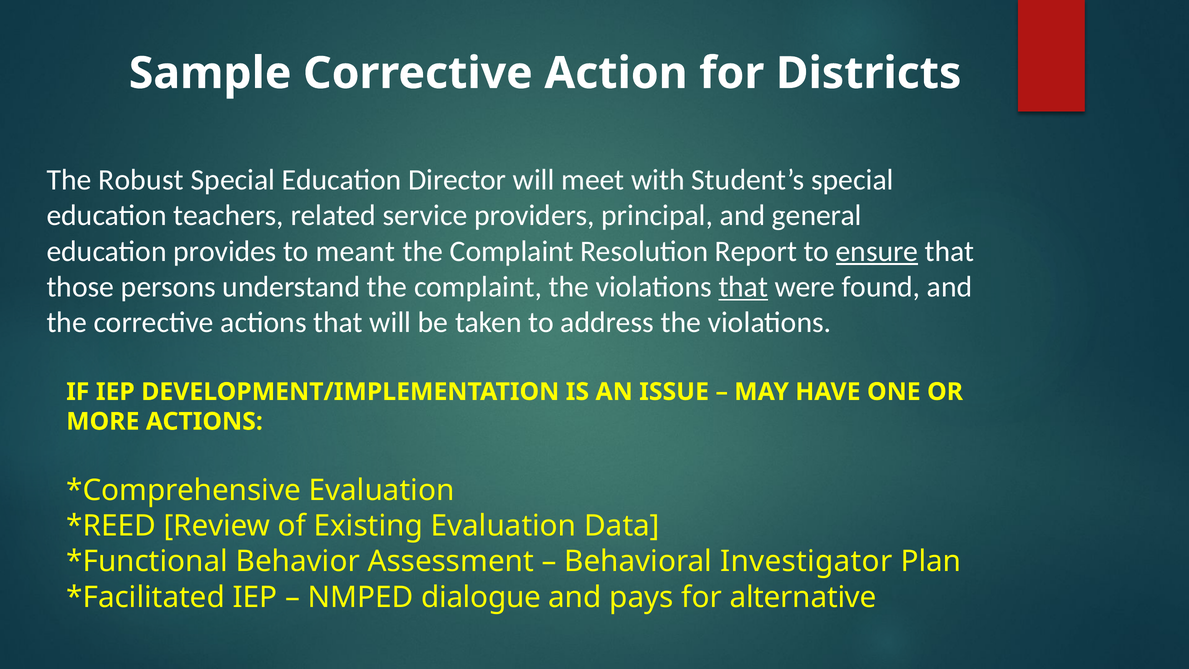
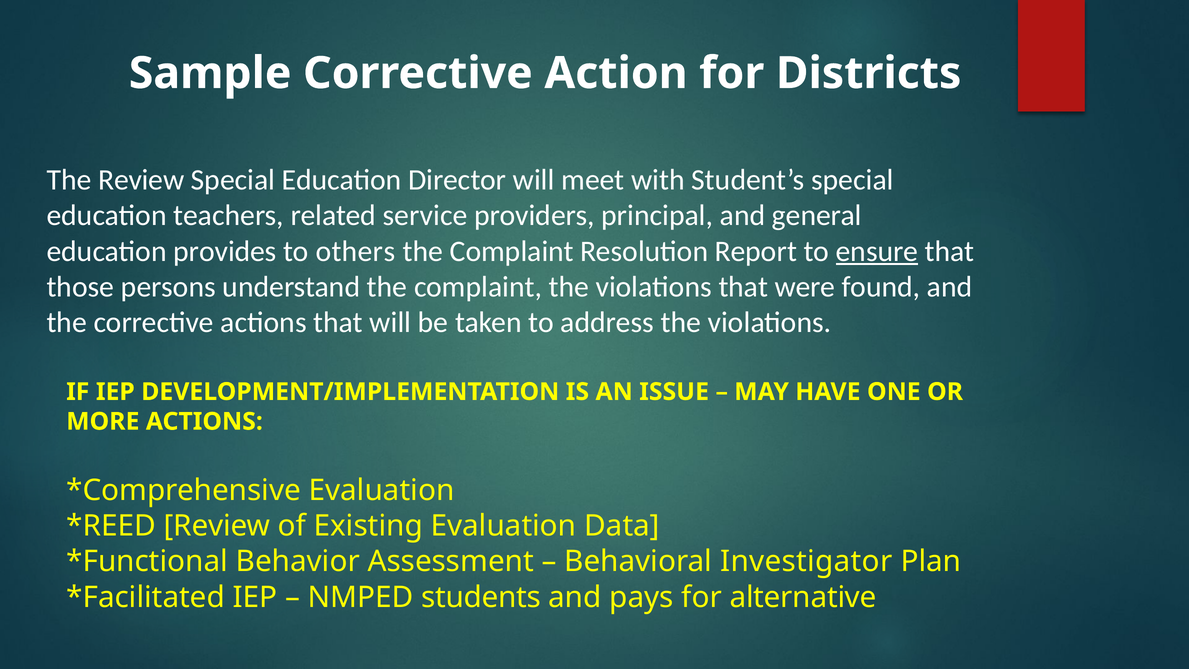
The Robust: Robust -> Review
meant: meant -> others
that at (743, 287) underline: present -> none
dialogue: dialogue -> students
